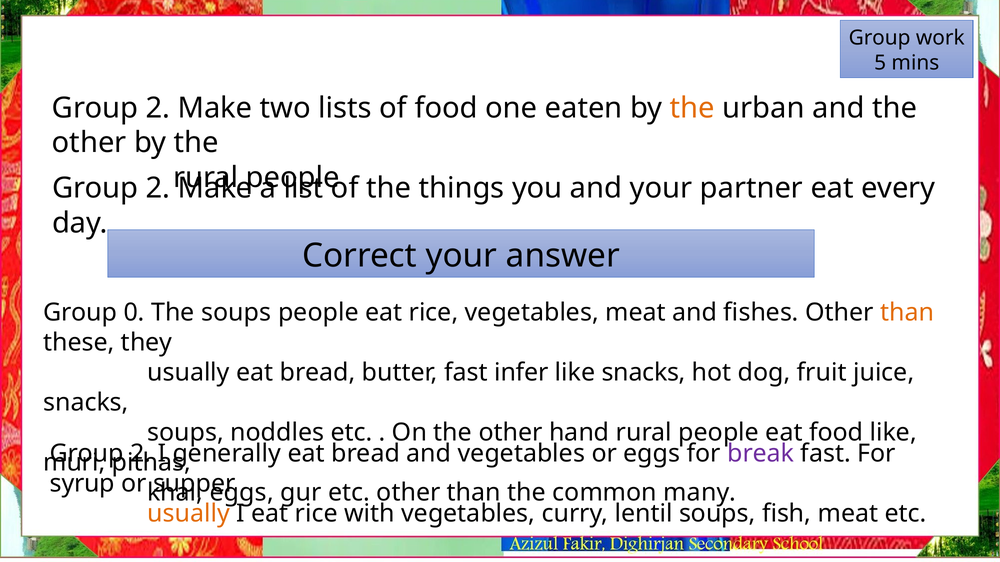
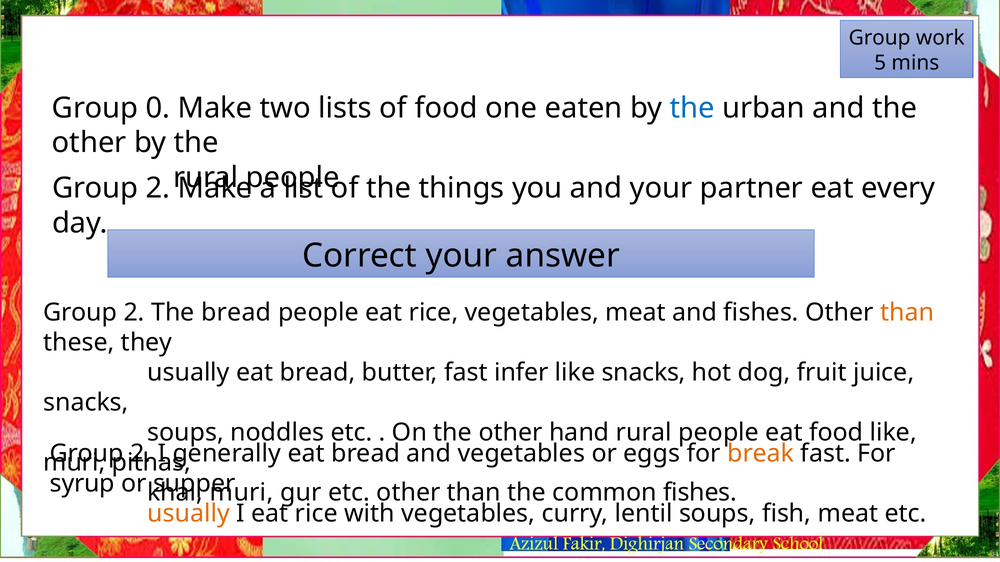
2 at (158, 108): 2 -> 0
the at (692, 108) colour: orange -> blue
0 at (134, 313): 0 -> 2
The soups: soups -> bread
break colour: purple -> orange
eggs at (242, 493): eggs -> muri
common many: many -> fishes
